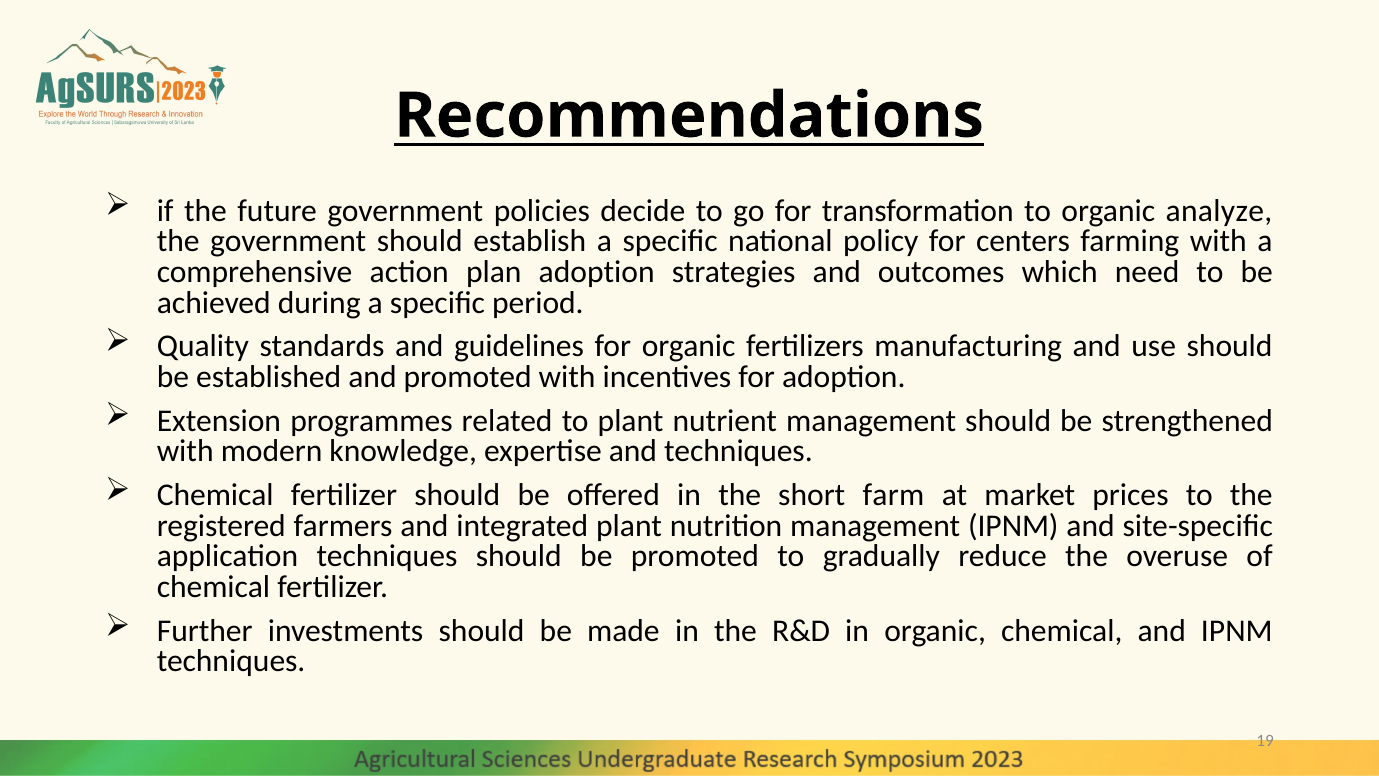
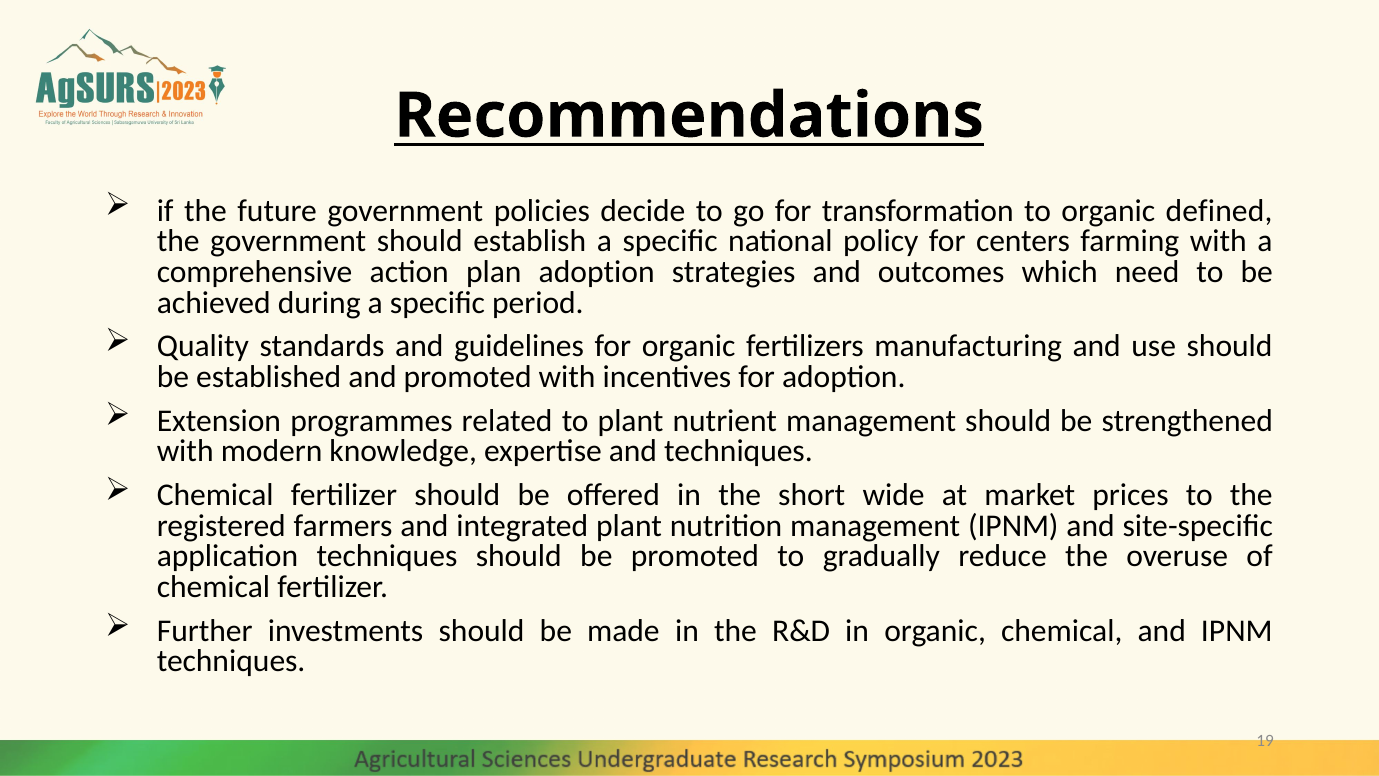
analyze: analyze -> defined
farm: farm -> wide
